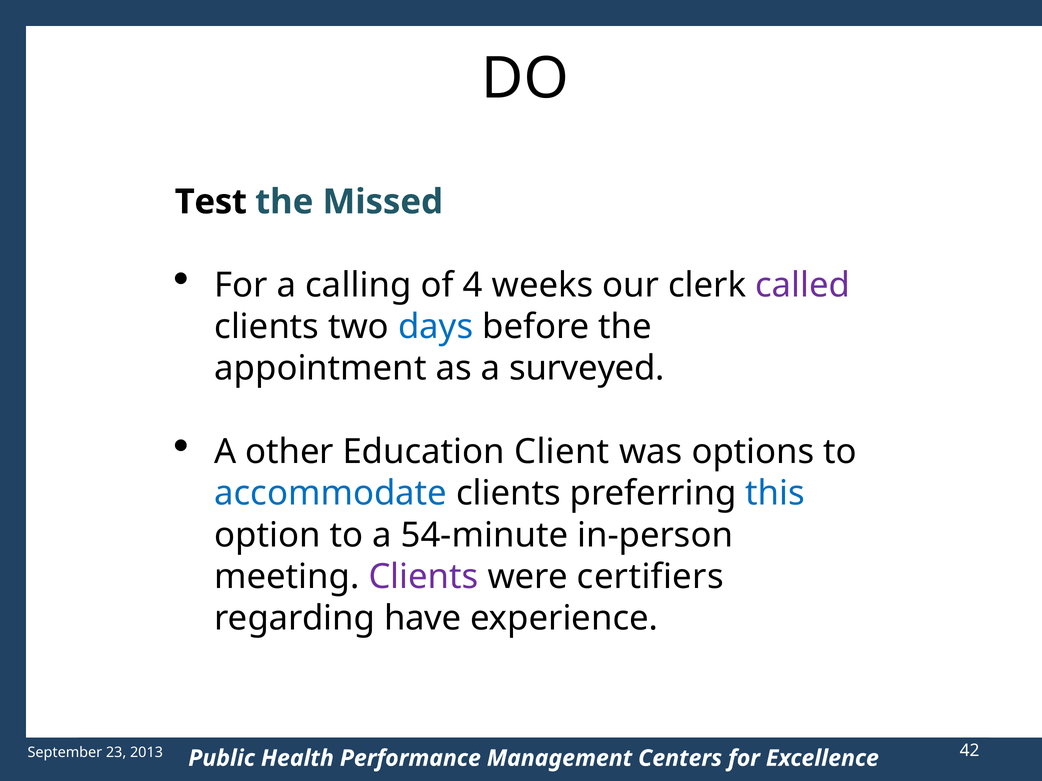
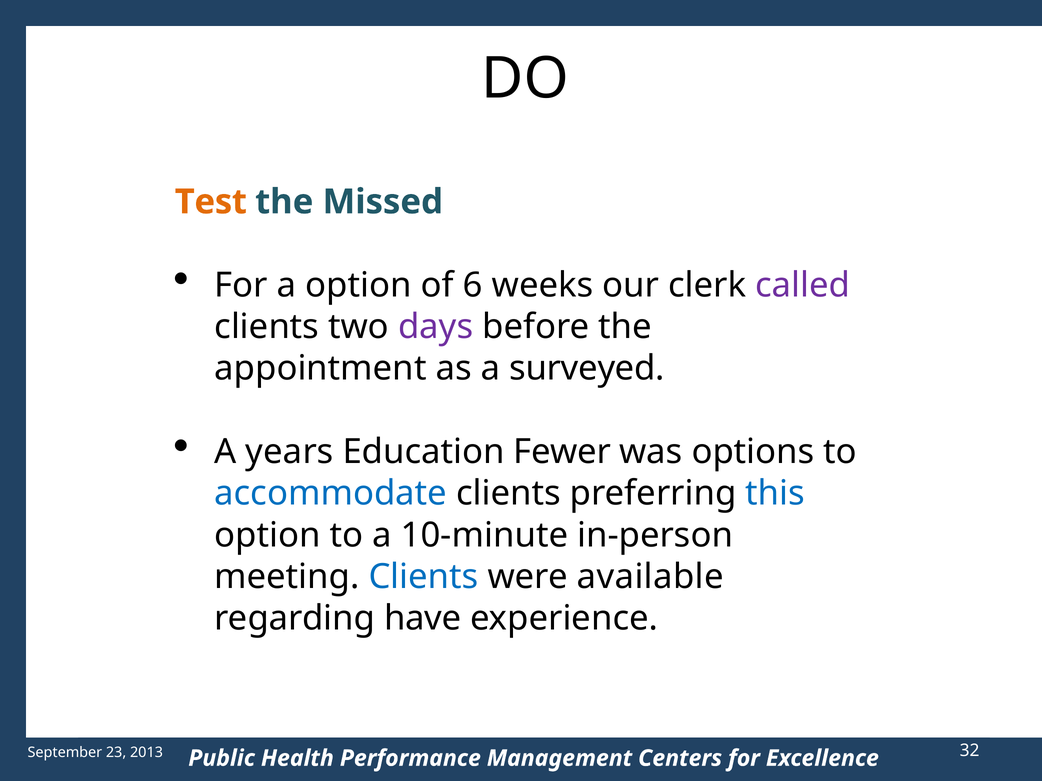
Test colour: black -> orange
a calling: calling -> option
4: 4 -> 6
days colour: blue -> purple
other: other -> years
Client: Client -> Fewer
54-minute: 54-minute -> 10-minute
Clients at (424, 577) colour: purple -> blue
certifiers: certifiers -> available
42: 42 -> 32
